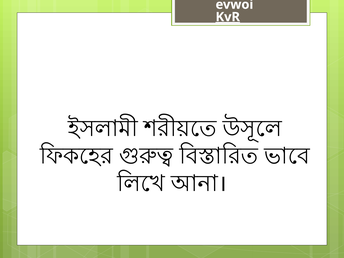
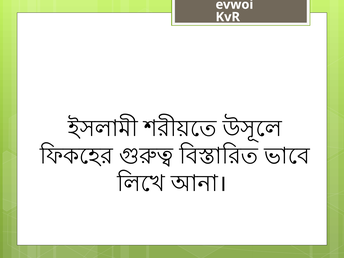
KvR underline: present -> none
